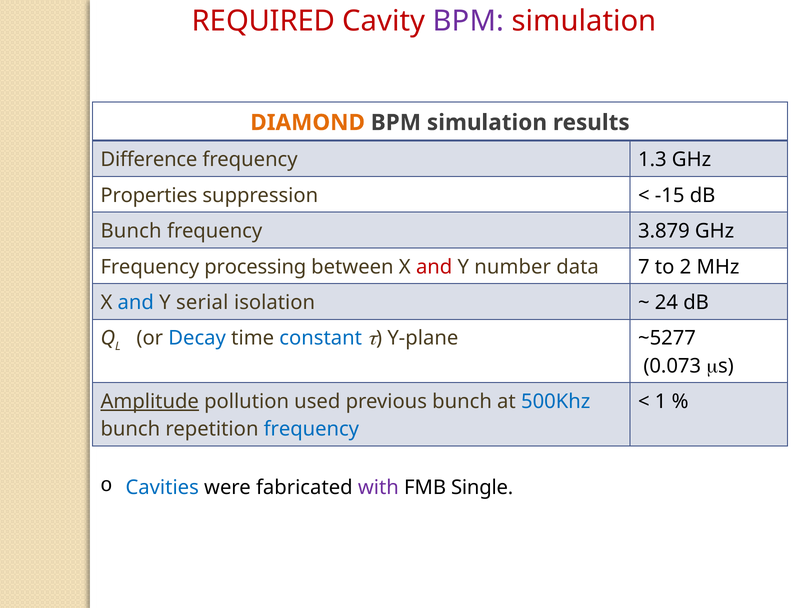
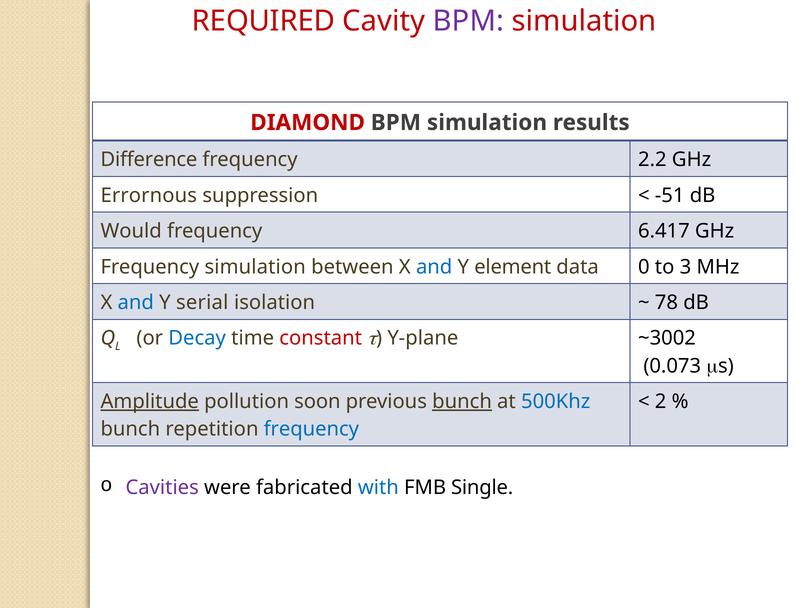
DIAMOND colour: orange -> red
1.3: 1.3 -> 2.2
Properties: Properties -> Errornous
-15: -15 -> -51
Bunch at (131, 231): Bunch -> Would
3.879: 3.879 -> 6.417
Frequency processing: processing -> simulation
and at (434, 267) colour: red -> blue
number: number -> element
7: 7 -> 0
2: 2 -> 3
24: 24 -> 78
constant colour: blue -> red
~5277: ~5277 -> ~3002
used: used -> soon
bunch at (462, 401) underline: none -> present
1: 1 -> 2
Cavities colour: blue -> purple
with colour: purple -> blue
